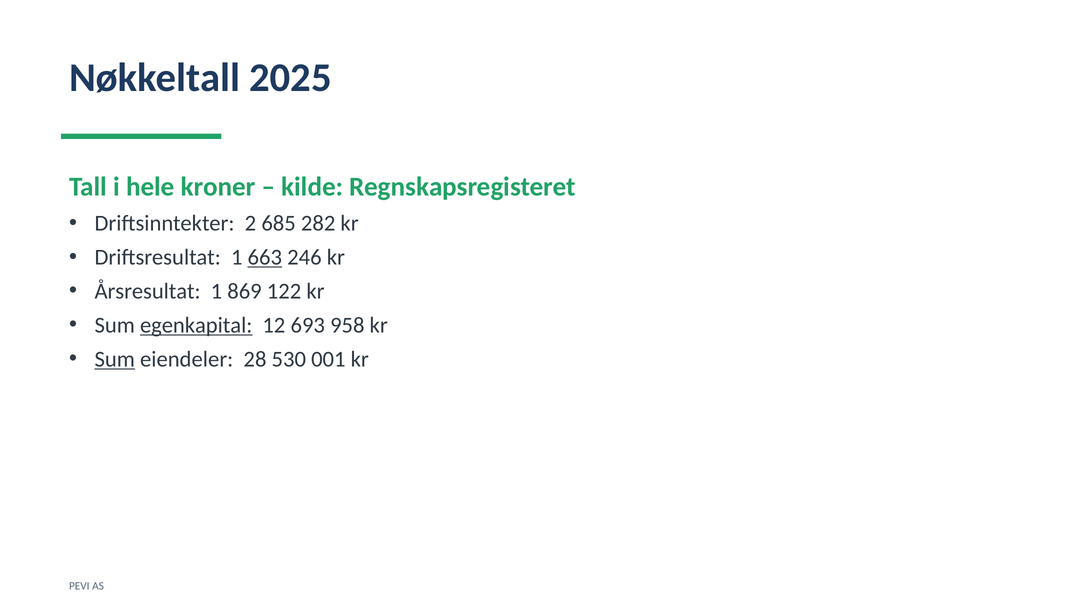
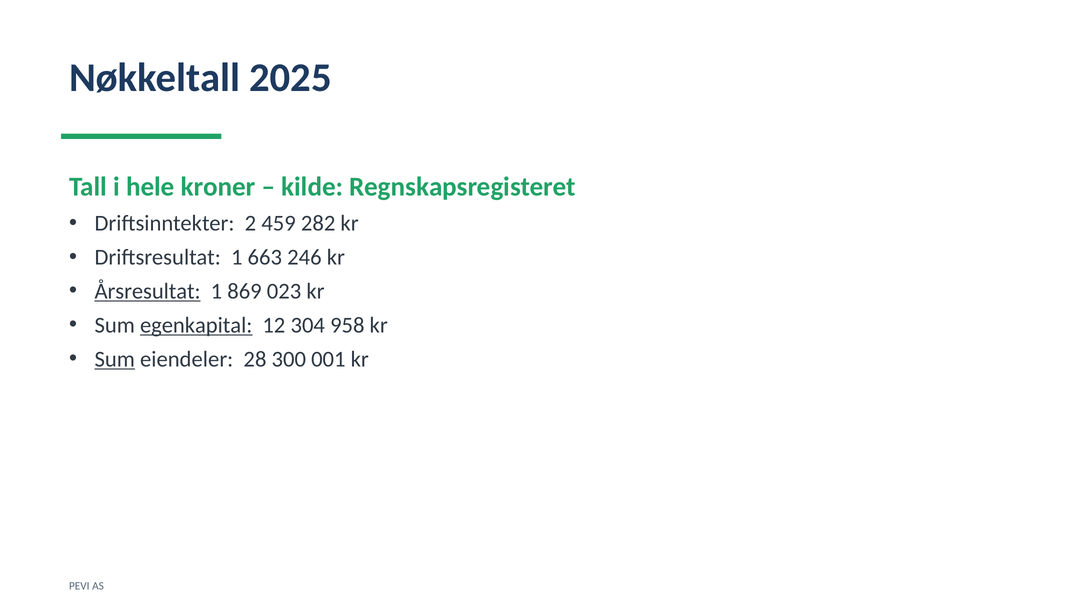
685: 685 -> 459
663 underline: present -> none
Årsresultat underline: none -> present
122: 122 -> 023
693: 693 -> 304
530: 530 -> 300
